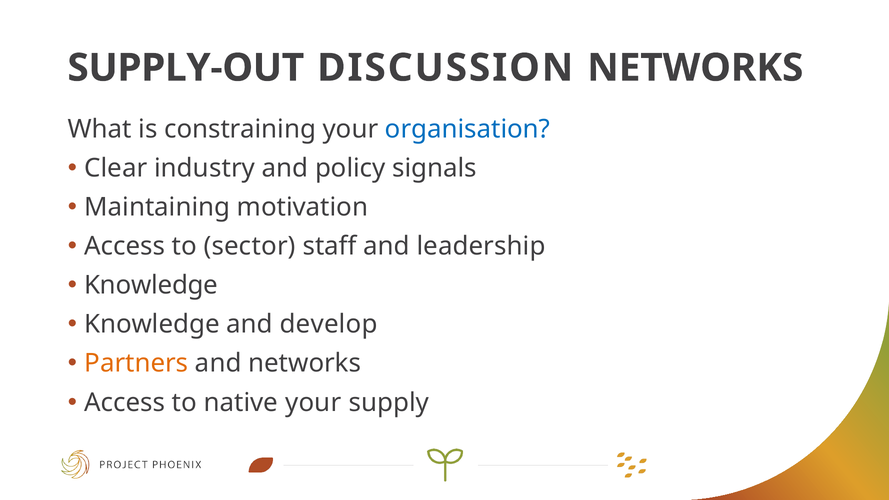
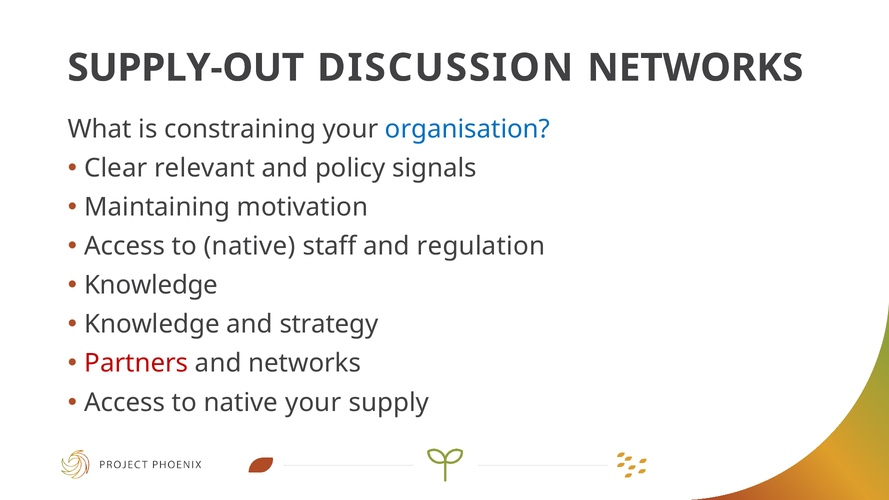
industry: industry -> relevant
sector at (250, 246): sector -> native
leadership: leadership -> regulation
develop: develop -> strategy
Partners colour: orange -> red
